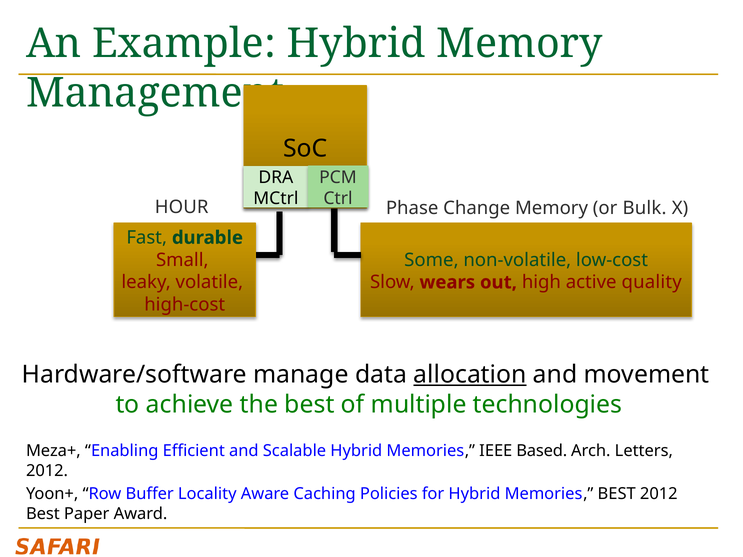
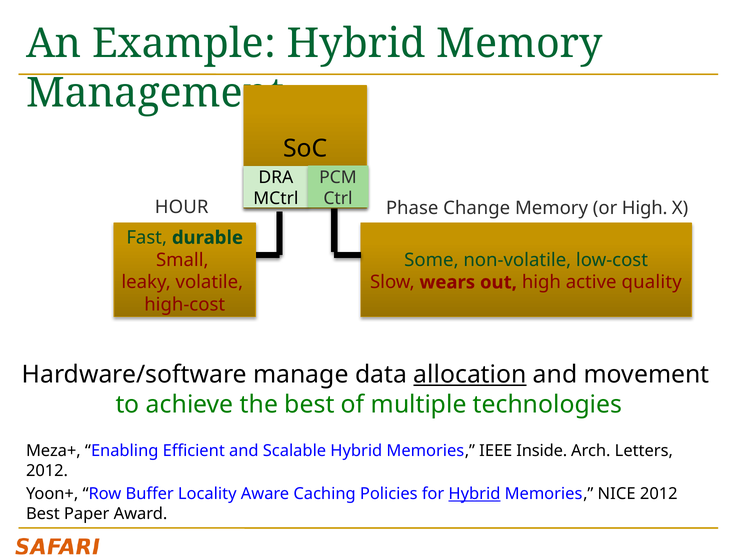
or Bulk: Bulk -> High
Based: Based -> Inside
Hybrid at (474, 494) underline: none -> present
Memories BEST: BEST -> NICE
